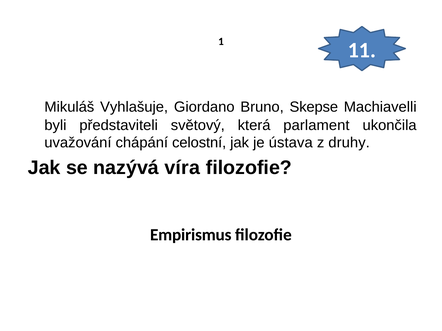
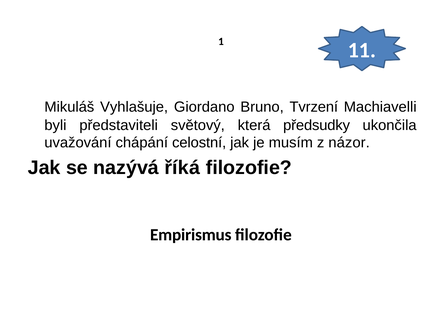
Skepse: Skepse -> Tvrzení
parlament: parlament -> předsudky
ústava: ústava -> musím
druhy: druhy -> názor
víra: víra -> říká
